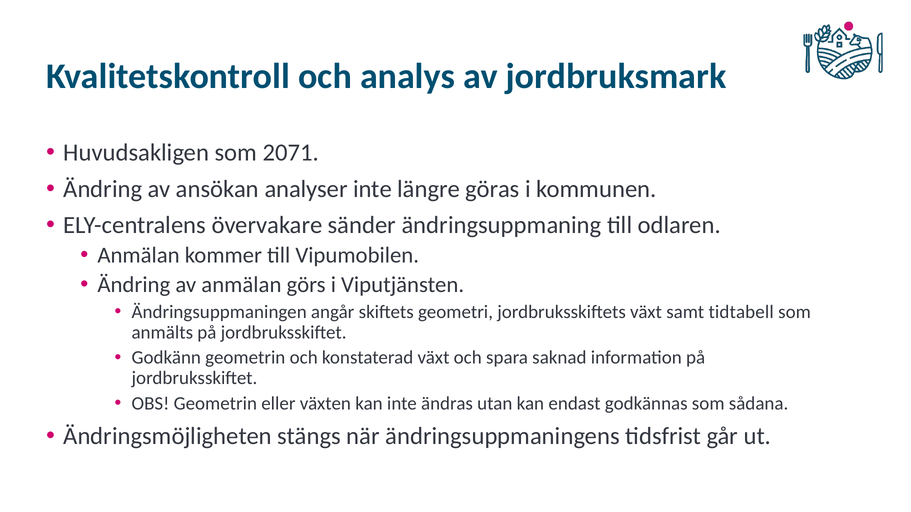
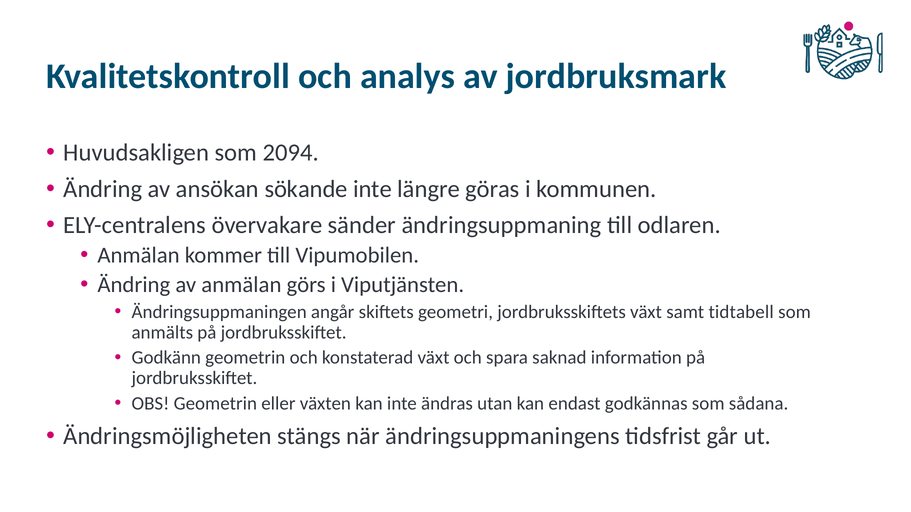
2071: 2071 -> 2094
analyser: analyser -> sökande
